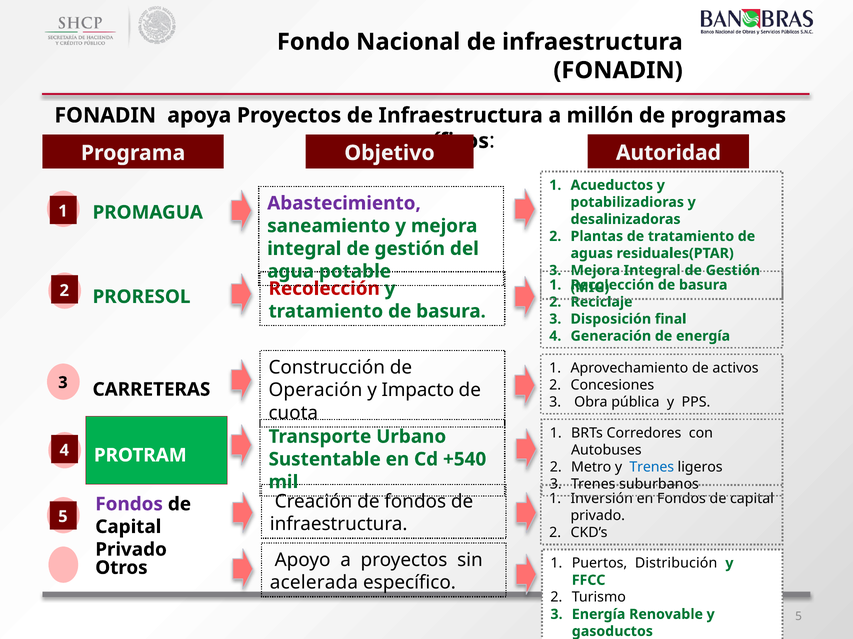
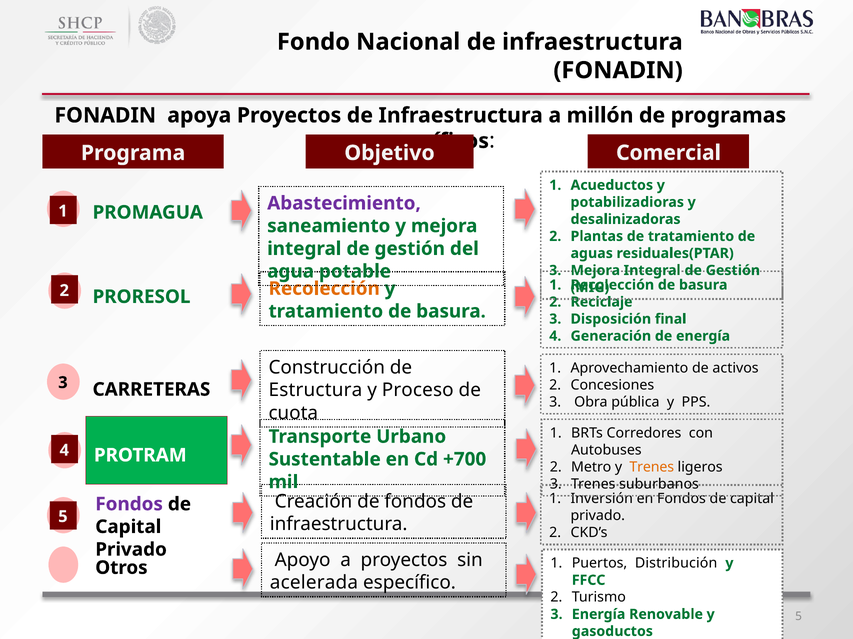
Autoridad: Autoridad -> Comercial
Recolección at (324, 289) colour: red -> orange
Operación: Operación -> Estructura
Impacto: Impacto -> Proceso
+540: +540 -> +700
Trenes at (652, 468) colour: blue -> orange
